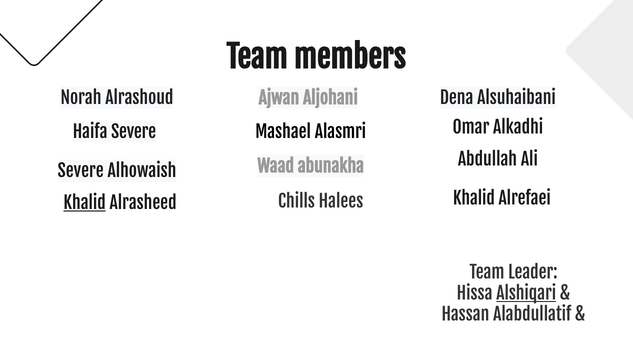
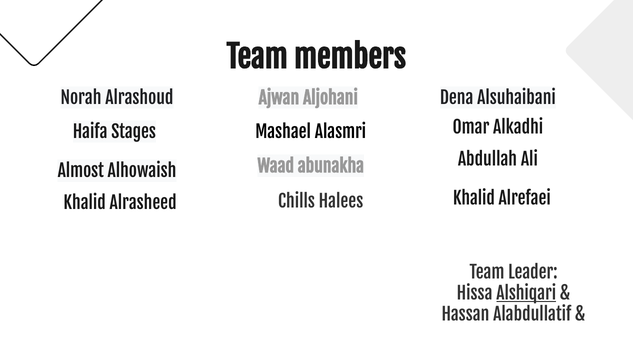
Haifa Severe: Severe -> Stages
Severe at (81, 172): Severe -> Almost
Khalid at (85, 203) underline: present -> none
